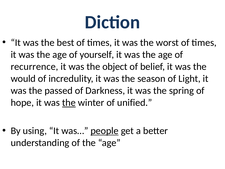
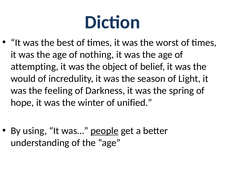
yourself: yourself -> nothing
recurrence: recurrence -> attempting
passed: passed -> feeling
the at (69, 103) underline: present -> none
